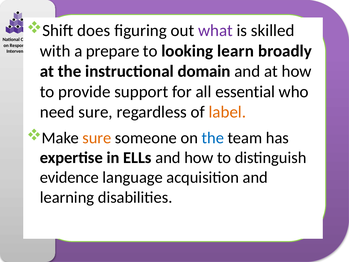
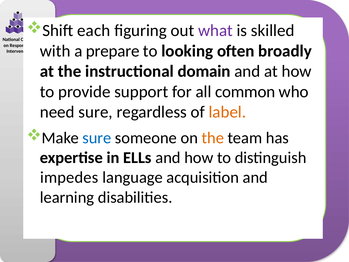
does: does -> each
learn: learn -> often
essential: essential -> common
sure at (97, 138) colour: orange -> blue
the at (213, 138) colour: blue -> orange
evidence: evidence -> impedes
